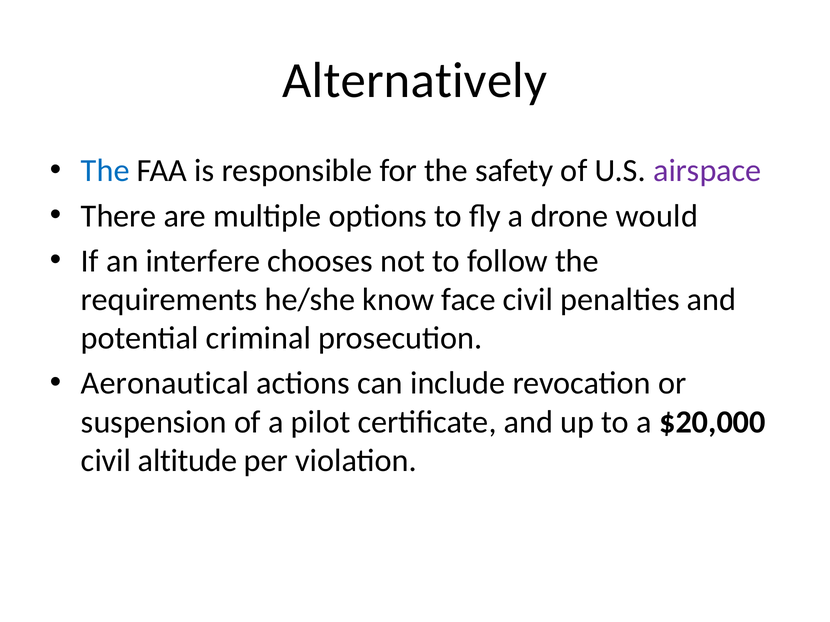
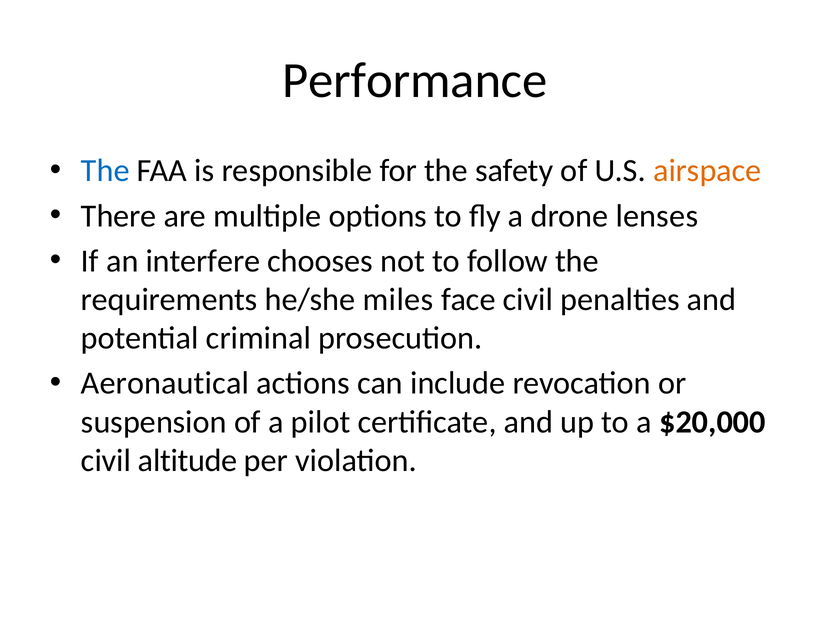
Alternatively: Alternatively -> Performance
airspace colour: purple -> orange
would: would -> lenses
know: know -> miles
